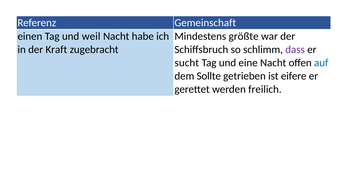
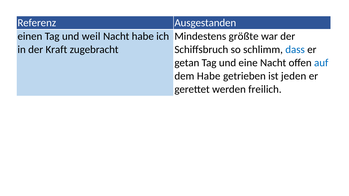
Gemeinschaft: Gemeinschaft -> Ausgestanden
dass colour: purple -> blue
sucht: sucht -> getan
dem Sollte: Sollte -> Habe
eifere: eifere -> jeden
